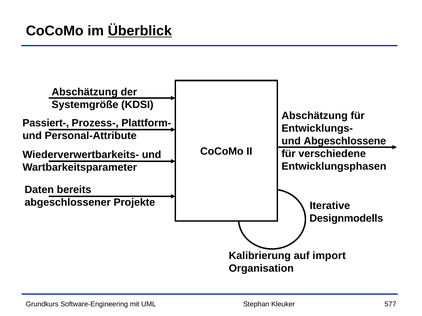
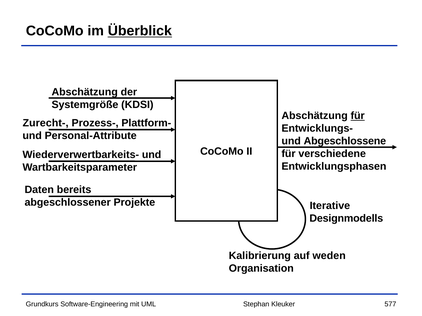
für at (358, 116) underline: none -> present
Passiert-: Passiert- -> Zurecht-
import: import -> weden
